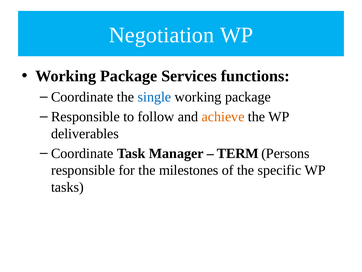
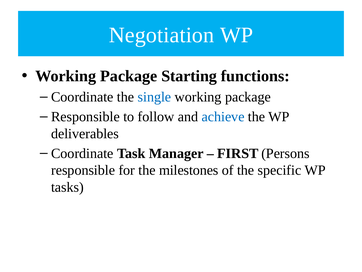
Services: Services -> Starting
achieve colour: orange -> blue
TERM: TERM -> FIRST
